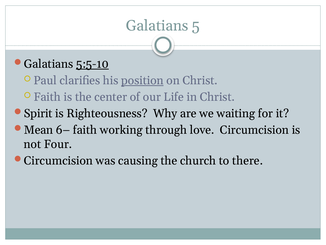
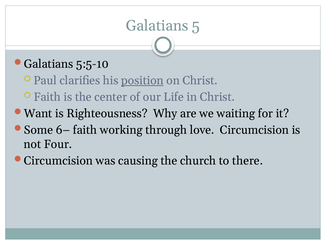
5:5-10 underline: present -> none
Spirit: Spirit -> Want
Mean: Mean -> Some
